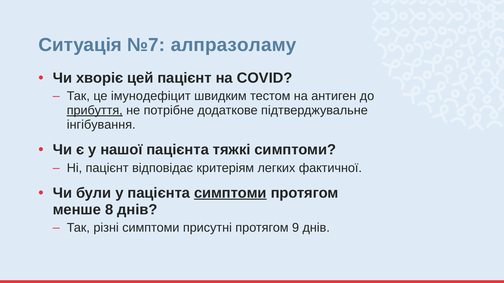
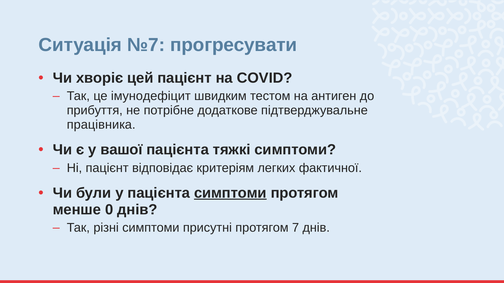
алпразоламу: алпразоламу -> прогресувати
прибуття underline: present -> none
інгібування: інгібування -> працівника
нашої: нашої -> вашої
8: 8 -> 0
9: 9 -> 7
